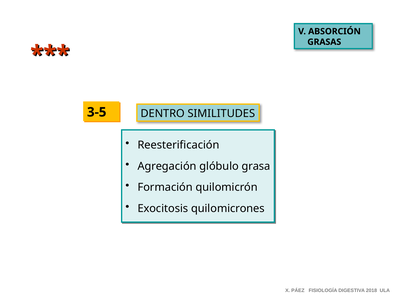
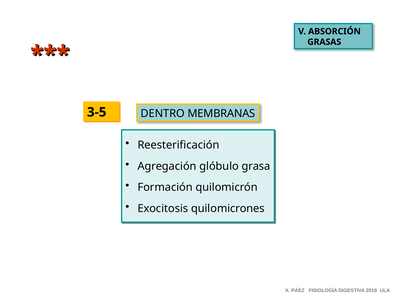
SIMILITUDES: SIMILITUDES -> MEMBRANAS
